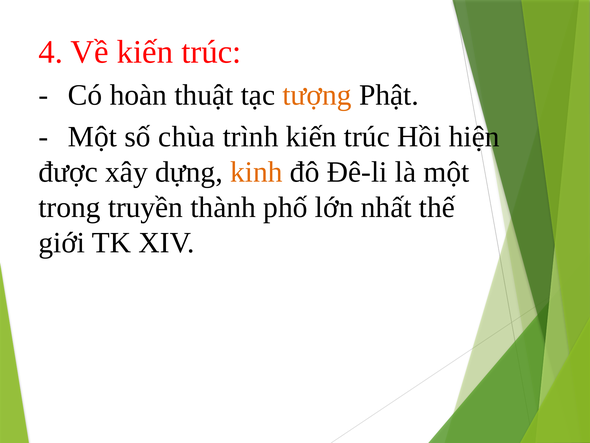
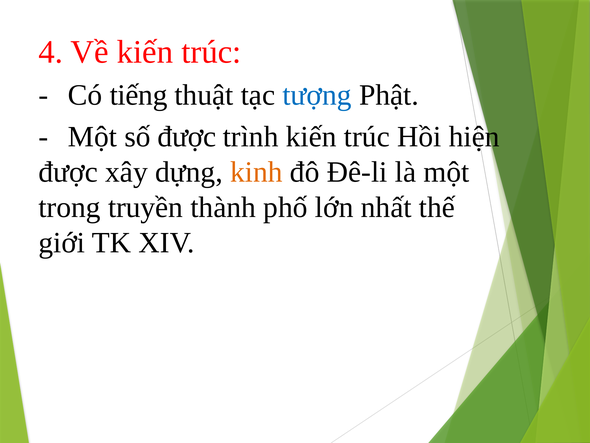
hoàn: hoàn -> tiếng
tượng colour: orange -> blue
số chùa: chùa -> được
